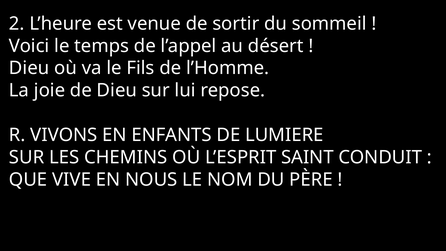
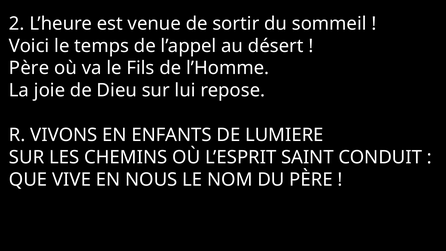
Dieu at (29, 68): Dieu -> Père
